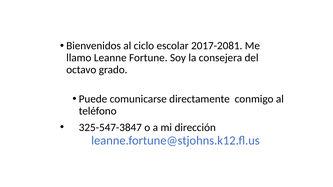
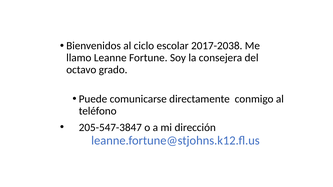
2017-2081: 2017-2081 -> 2017-2038
325-547-3847: 325-547-3847 -> 205-547-3847
